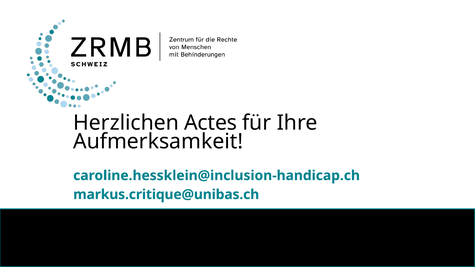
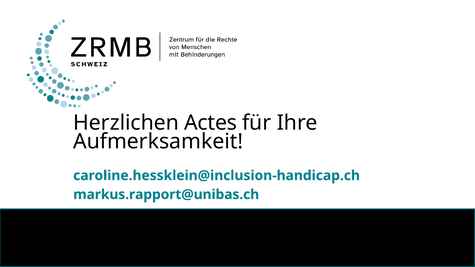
markus.critique@unibas.ch: markus.critique@unibas.ch -> markus.rapport@unibas.ch
